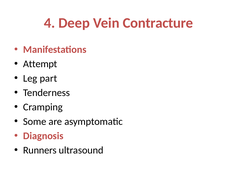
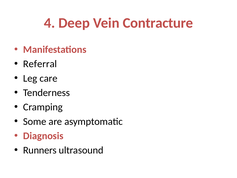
Attempt: Attempt -> Referral
part: part -> care
